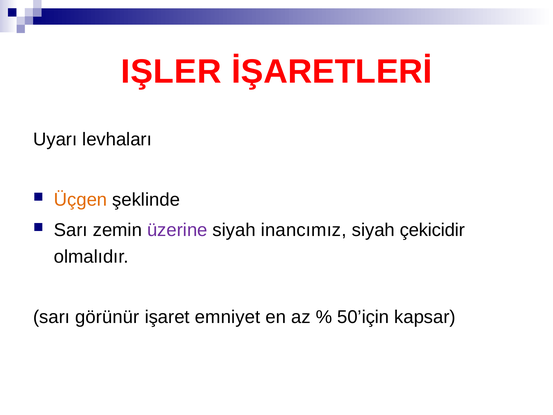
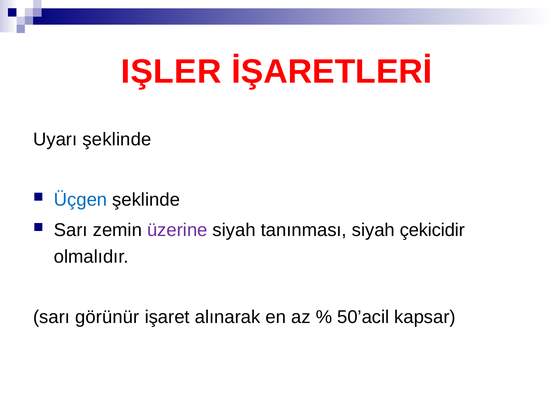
Uyarı levhaları: levhaları -> şeklinde
Üçgen colour: orange -> blue
inancımız: inancımız -> tanınması
emniyet: emniyet -> alınarak
50’için: 50’için -> 50’acil
